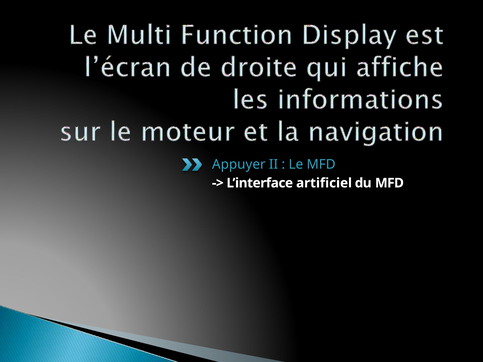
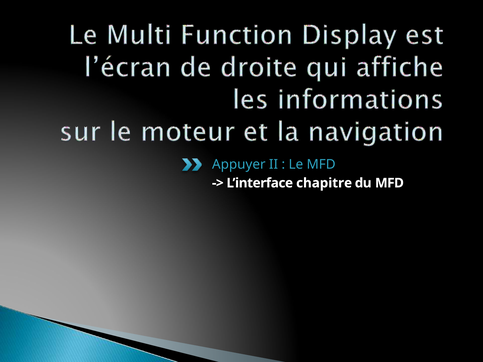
artificiel: artificiel -> chapitre
